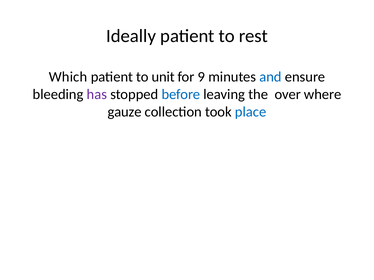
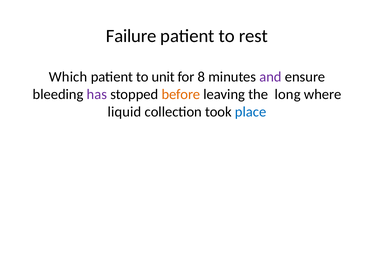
Ideally: Ideally -> Failure
9: 9 -> 8
and colour: blue -> purple
before colour: blue -> orange
over: over -> long
gauze: gauze -> liquid
